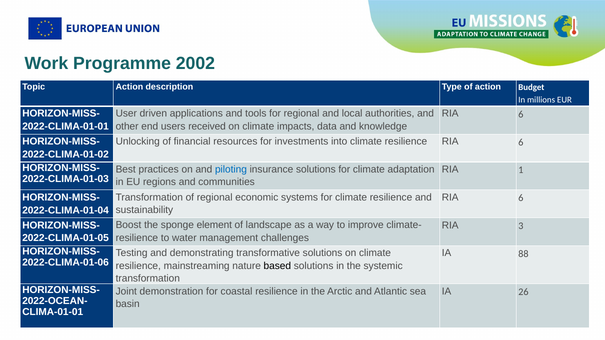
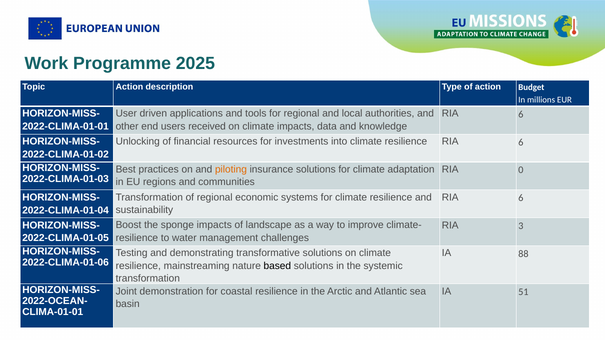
2002: 2002 -> 2025
piloting colour: blue -> orange
1: 1 -> 0
sponge element: element -> impacts
26: 26 -> 51
